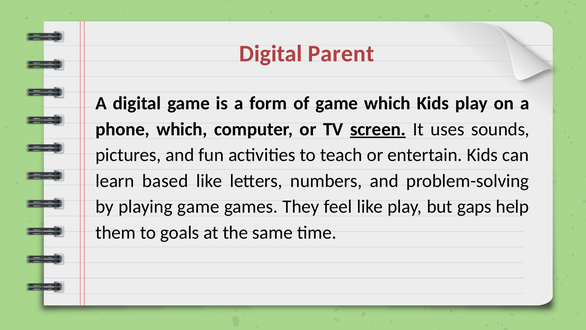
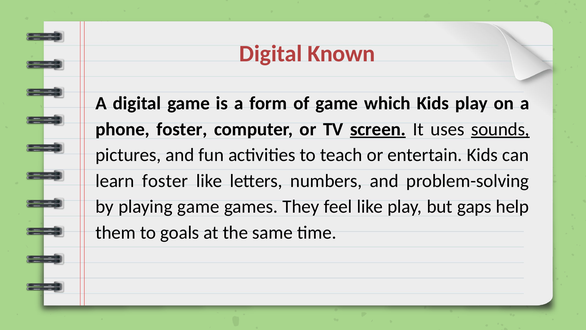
Parent: Parent -> Known
phone which: which -> foster
sounds underline: none -> present
learn based: based -> foster
